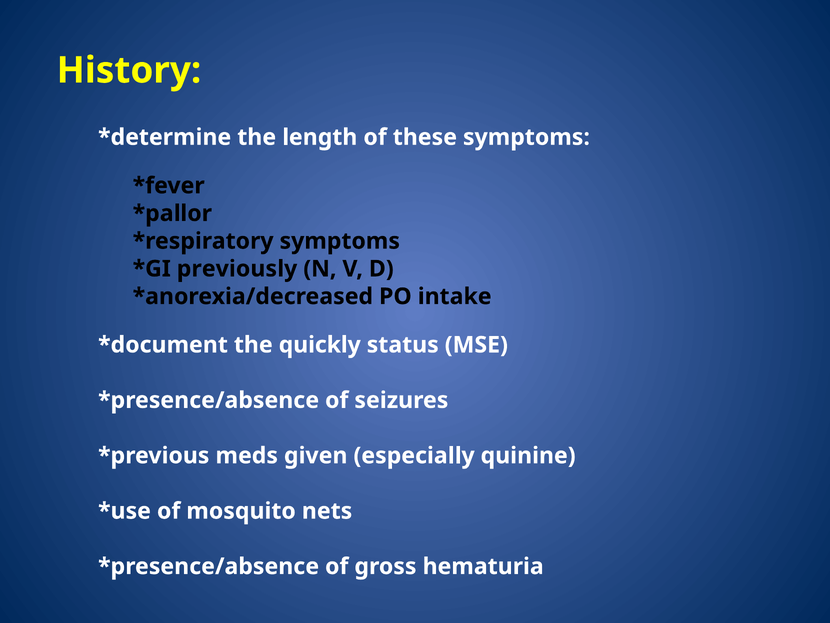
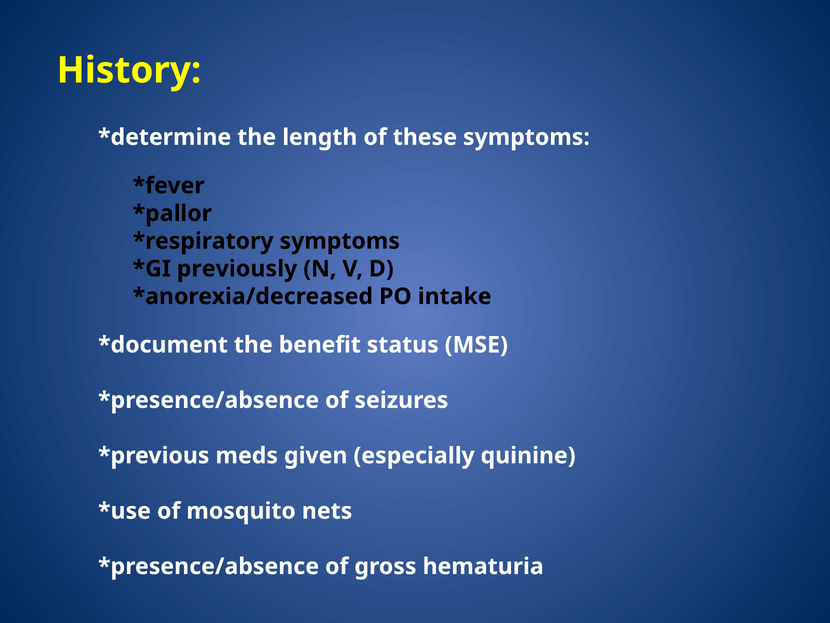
quickly: quickly -> benefit
